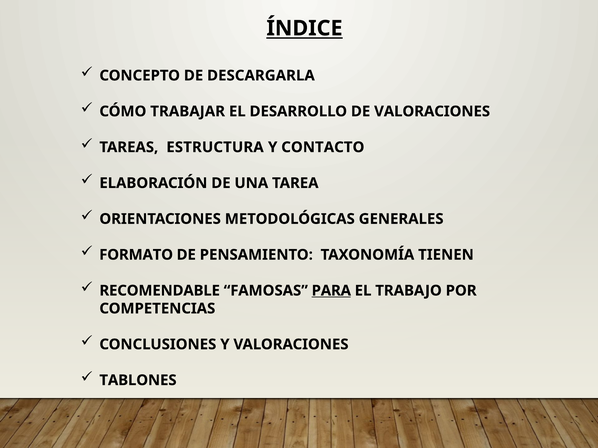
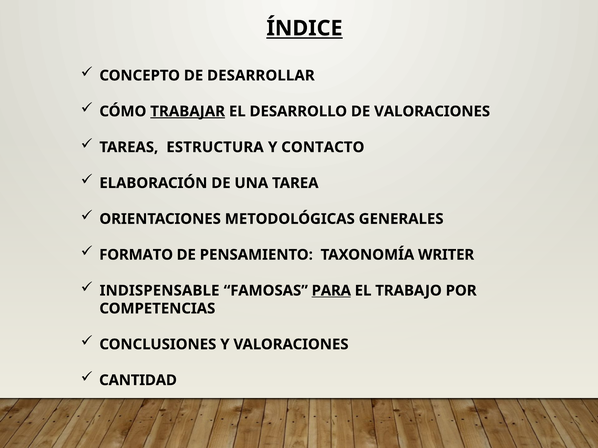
DESCARGARLA: DESCARGARLA -> DESARROLLAR
TRABAJAR underline: none -> present
TIENEN: TIENEN -> WRITER
RECOMENDABLE: RECOMENDABLE -> INDISPENSABLE
TABLONES: TABLONES -> CANTIDAD
